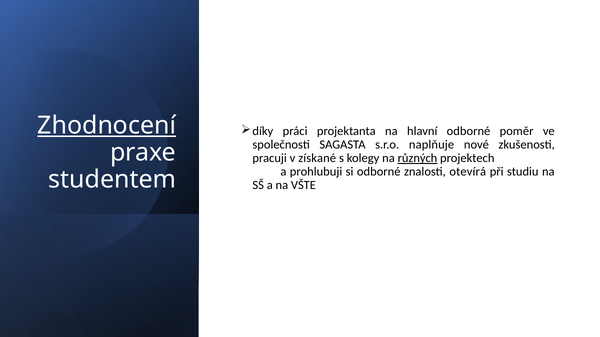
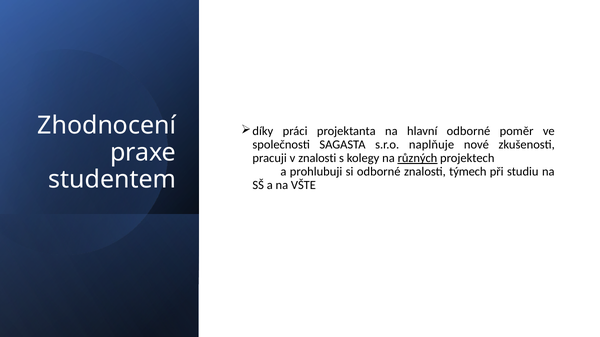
Zhodnocení underline: present -> none
v získané: získané -> znalosti
otevírá: otevírá -> týmech
